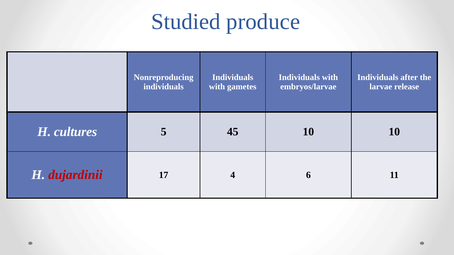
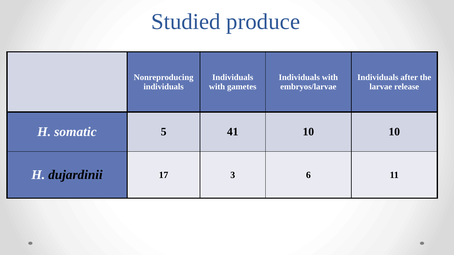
cultures: cultures -> somatic
45: 45 -> 41
dujardinii colour: red -> black
4: 4 -> 3
